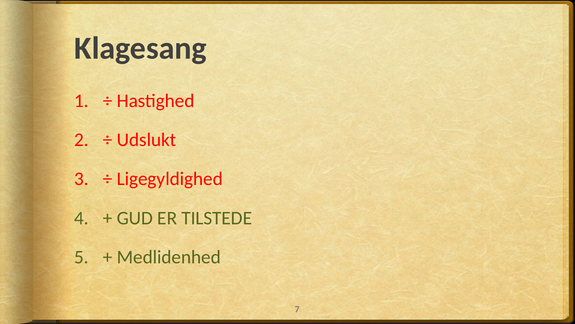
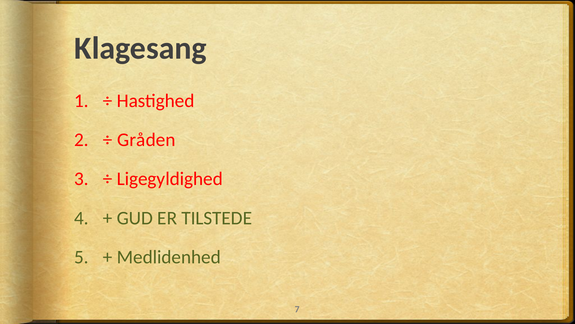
Udslukt: Udslukt -> Gråden
